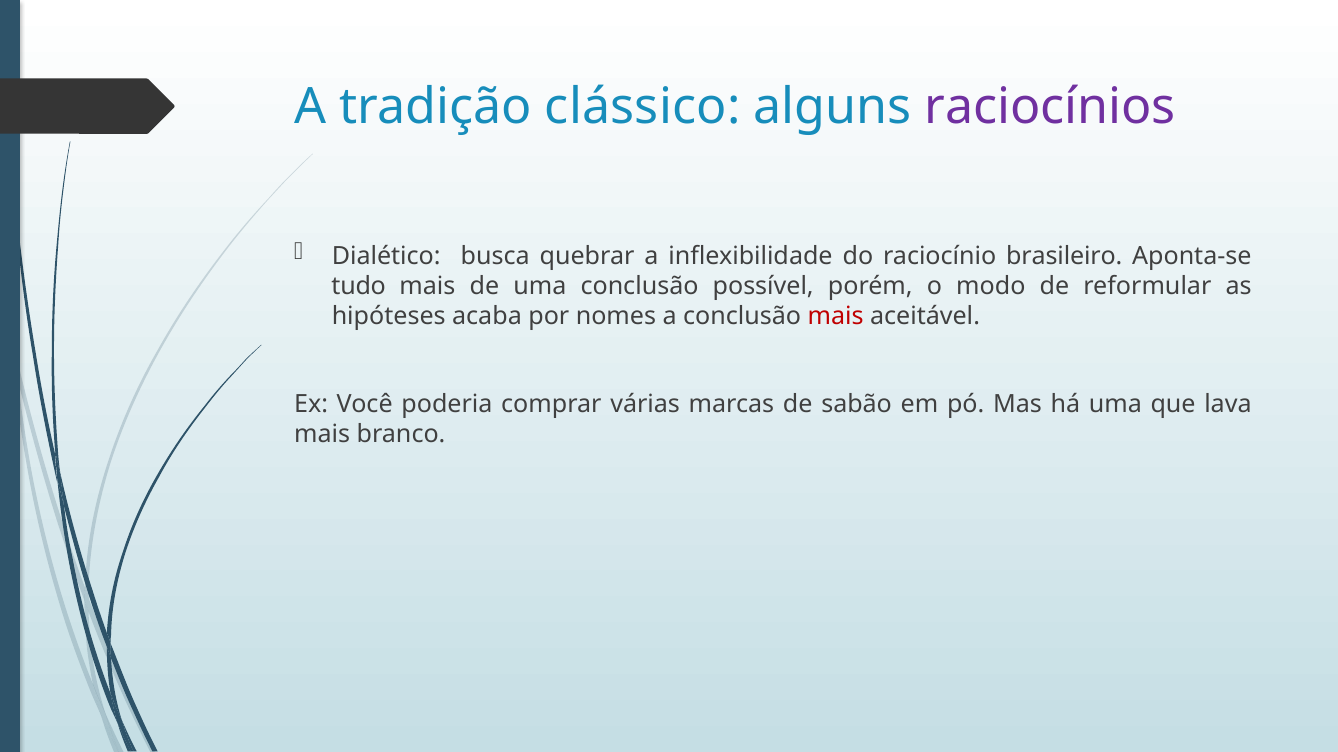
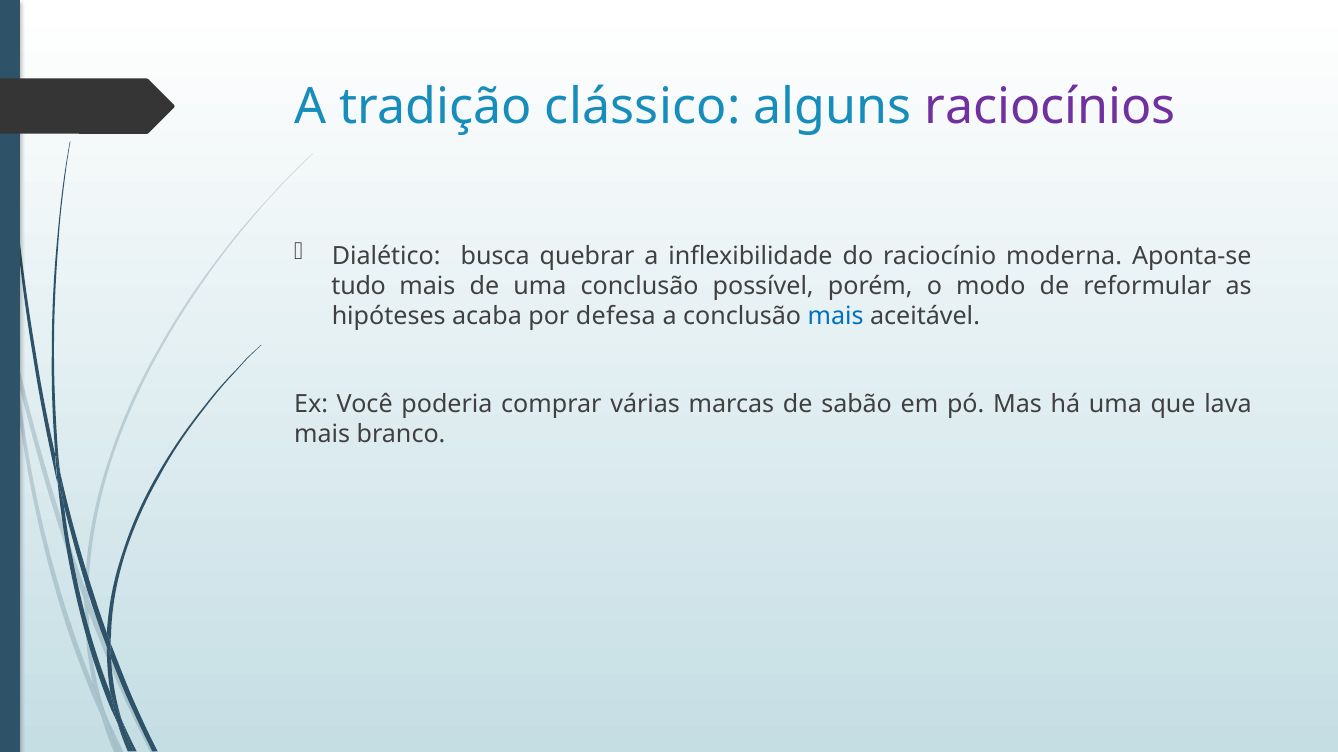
brasileiro: brasileiro -> moderna
nomes: nomes -> defesa
mais at (836, 316) colour: red -> blue
